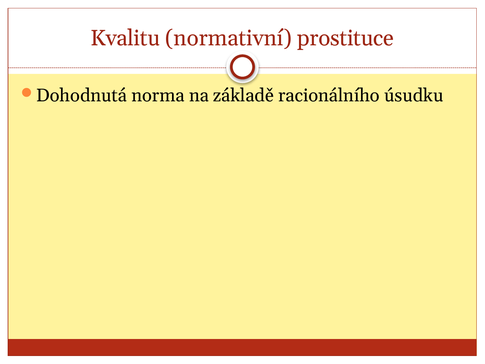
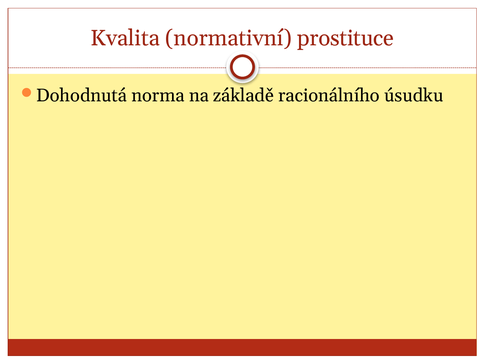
Kvalitu: Kvalitu -> Kvalita
